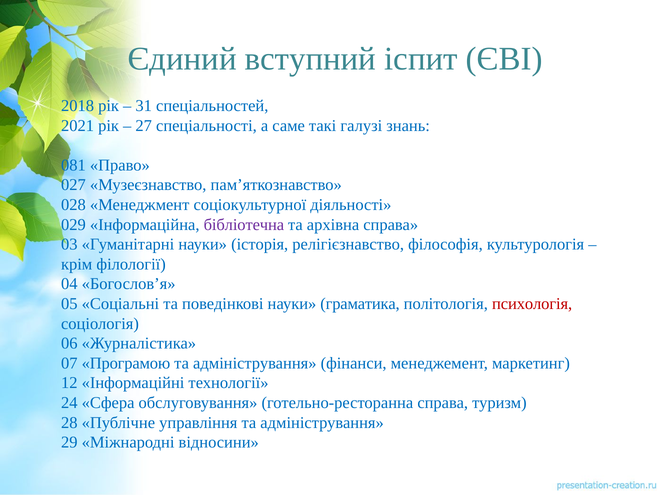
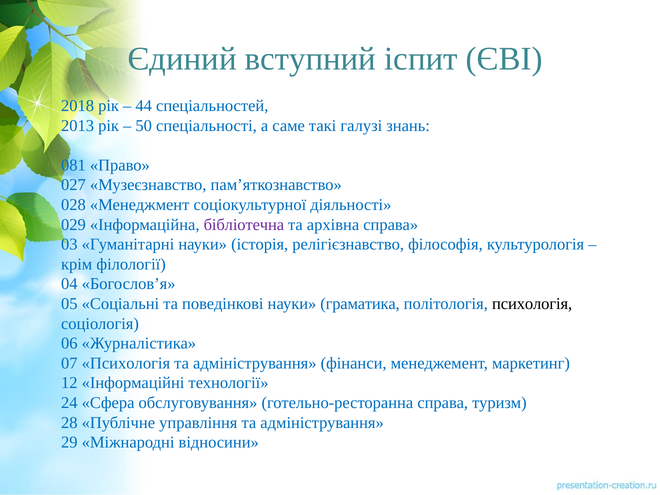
31: 31 -> 44
2021: 2021 -> 2013
27: 27 -> 50
психологія at (532, 304) colour: red -> black
07 Програмою: Програмою -> Психологія
